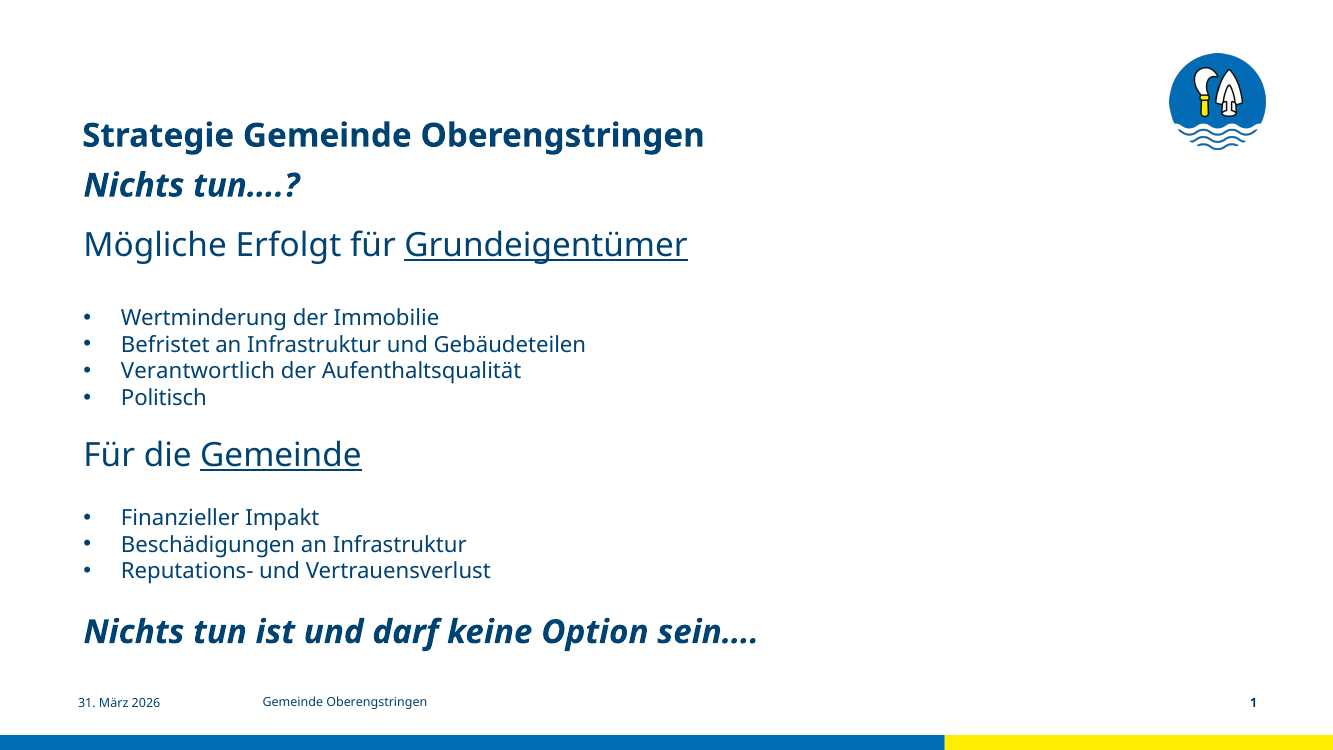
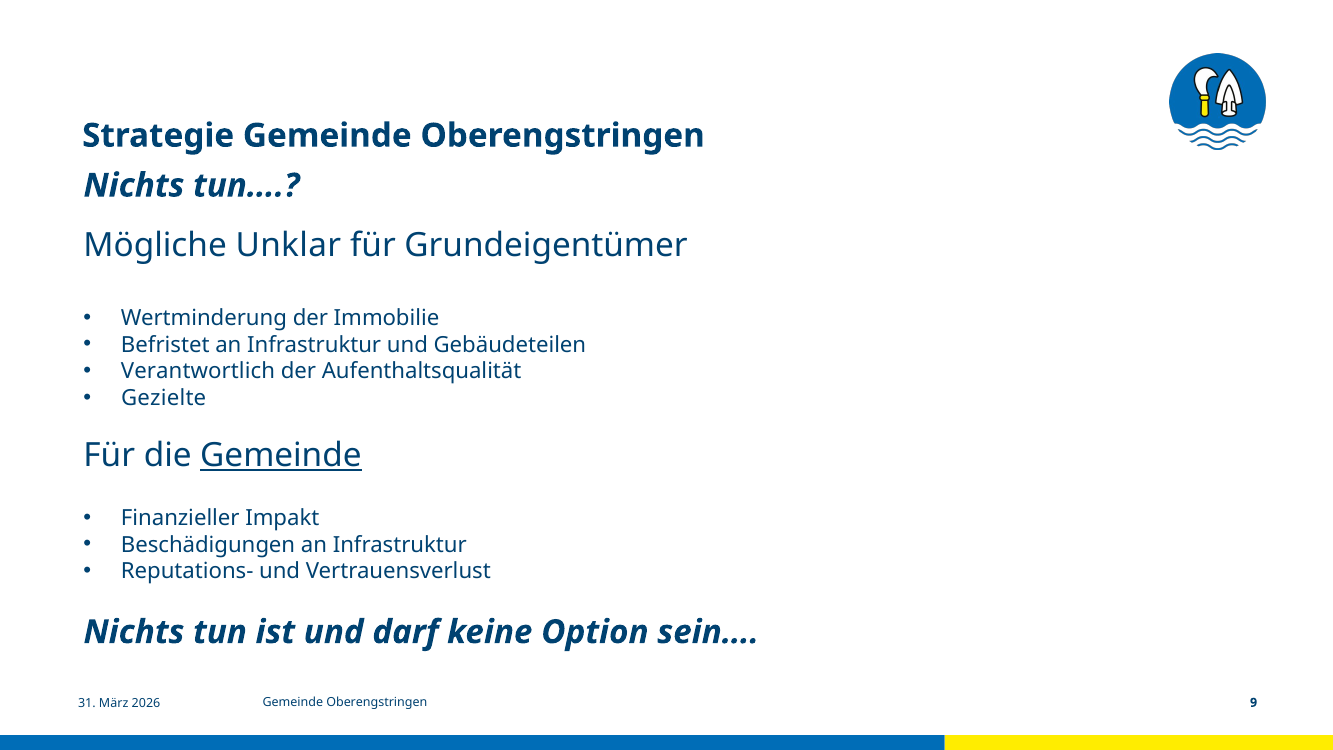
Erfolgt: Erfolgt -> Unklar
Grundeigentümer underline: present -> none
Politisch: Politisch -> Gezielte
1: 1 -> 9
